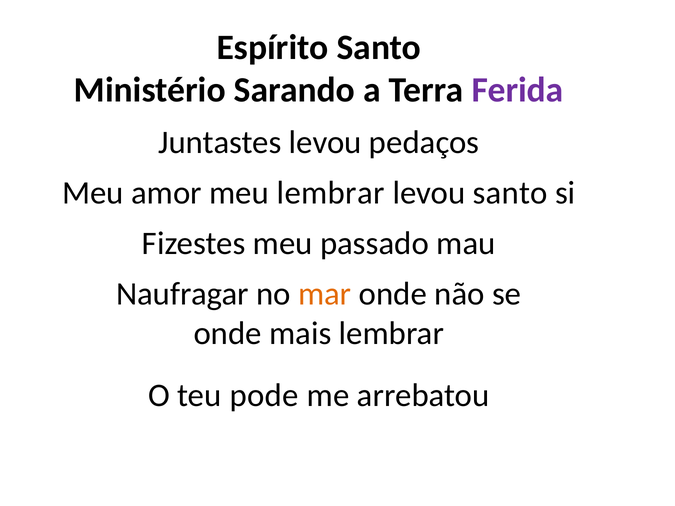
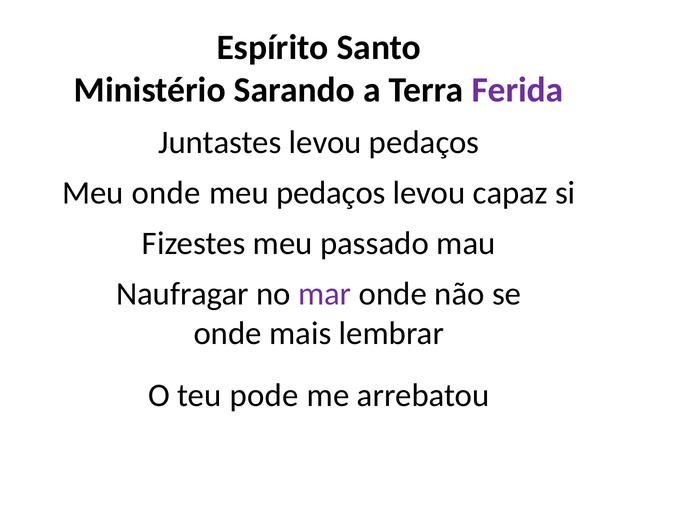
Meu amor: amor -> onde
meu lembrar: lembrar -> pedaços
levou santo: santo -> capaz
mar colour: orange -> purple
